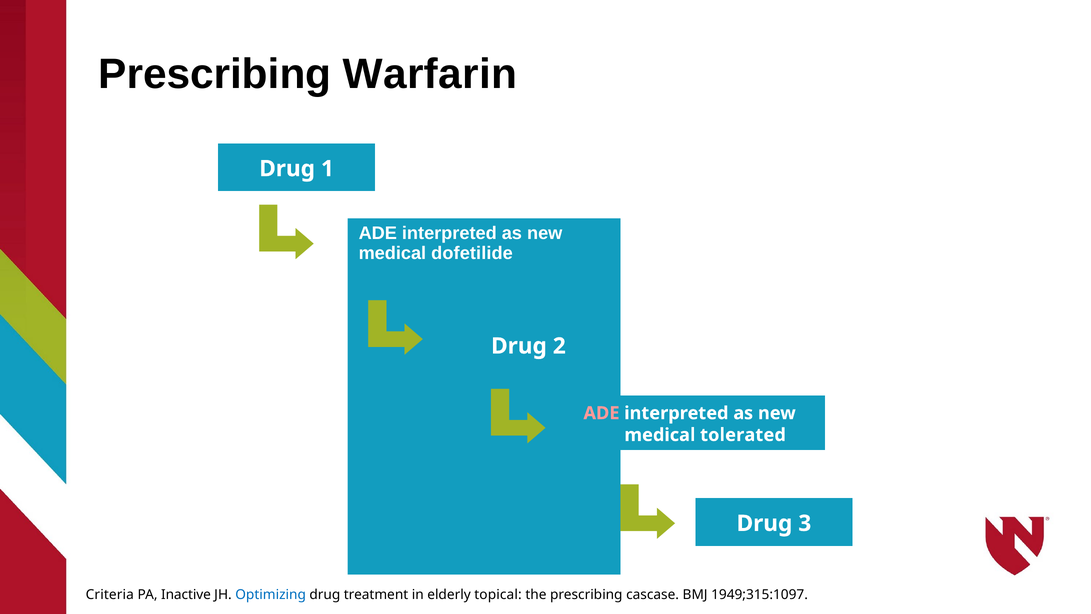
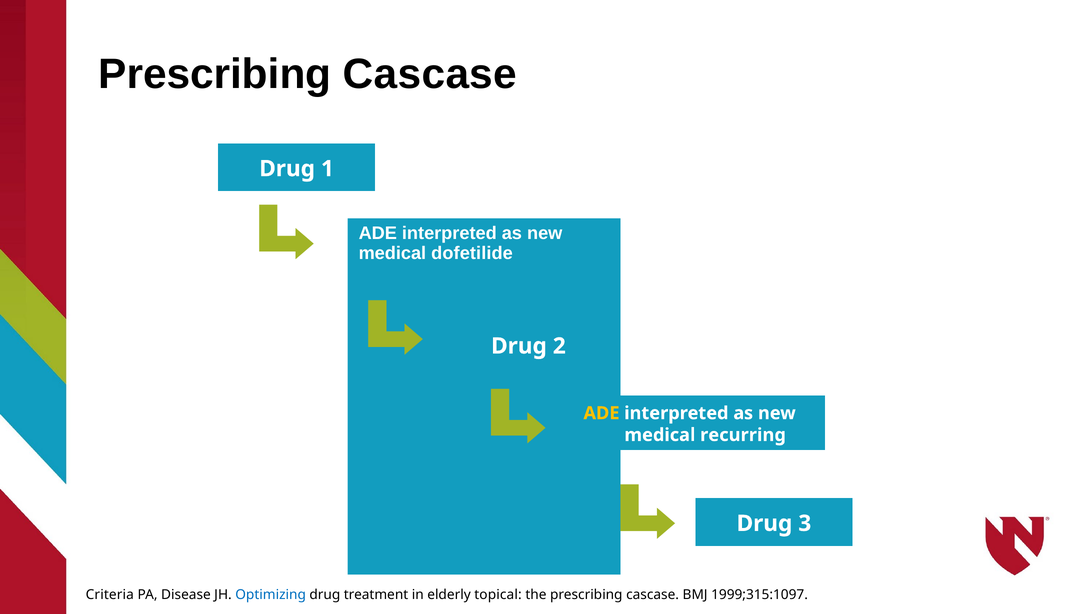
Warfarin at (430, 74): Warfarin -> Cascase
ADE at (601, 413) colour: pink -> yellow
tolerated: tolerated -> recurring
Inactive: Inactive -> Disease
1949;315:1097: 1949;315:1097 -> 1999;315:1097
